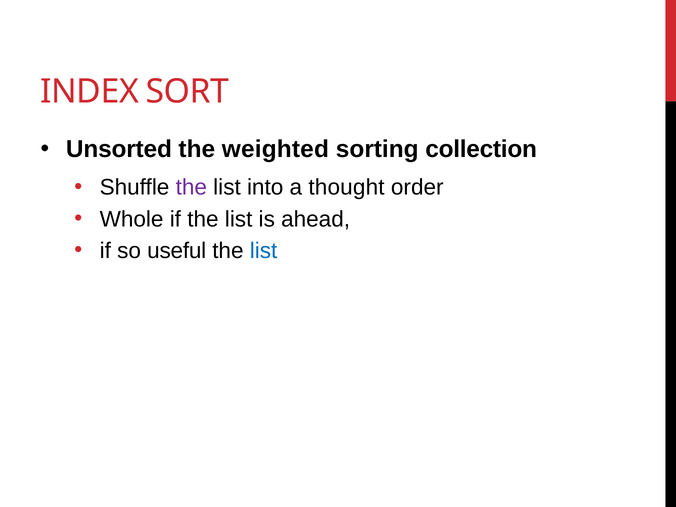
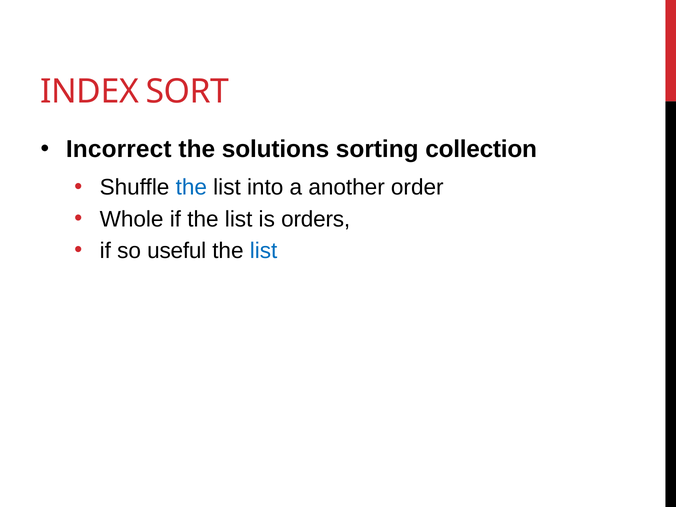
Unsorted: Unsorted -> Incorrect
weighted: weighted -> solutions
the at (191, 188) colour: purple -> blue
thought: thought -> another
ahead: ahead -> orders
